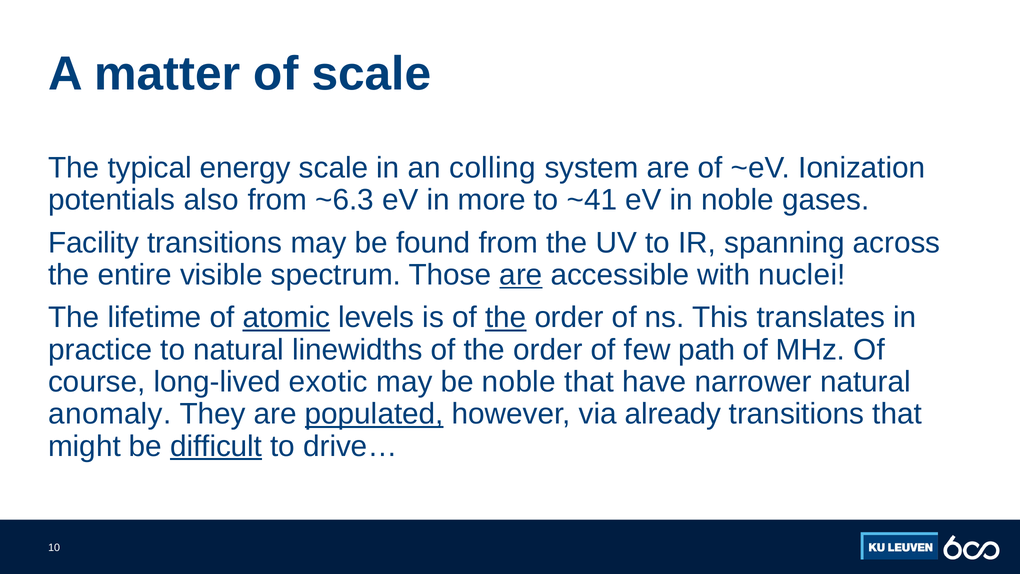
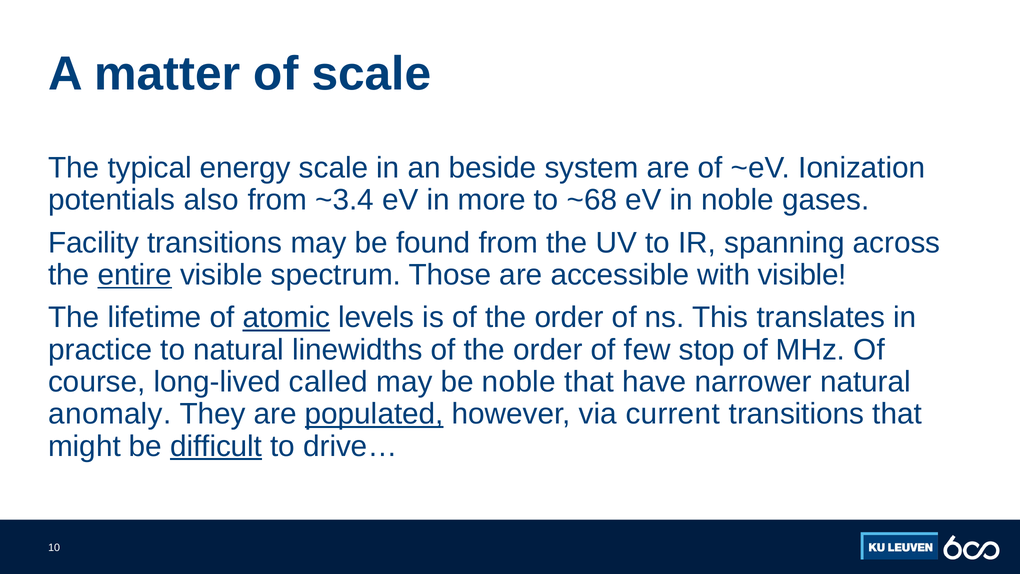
colling: colling -> beside
~6.3: ~6.3 -> ~3.4
~41: ~41 -> ~68
entire underline: none -> present
are at (521, 275) underline: present -> none
with nuclei: nuclei -> visible
the at (506, 318) underline: present -> none
path: path -> stop
exotic: exotic -> called
already: already -> current
